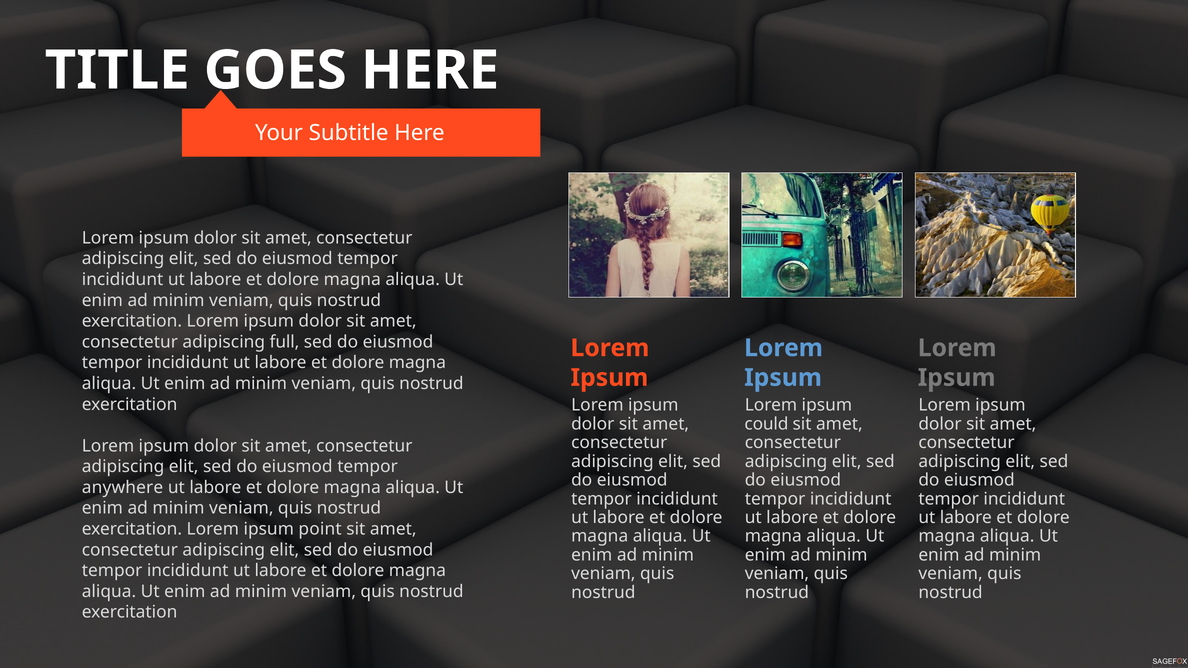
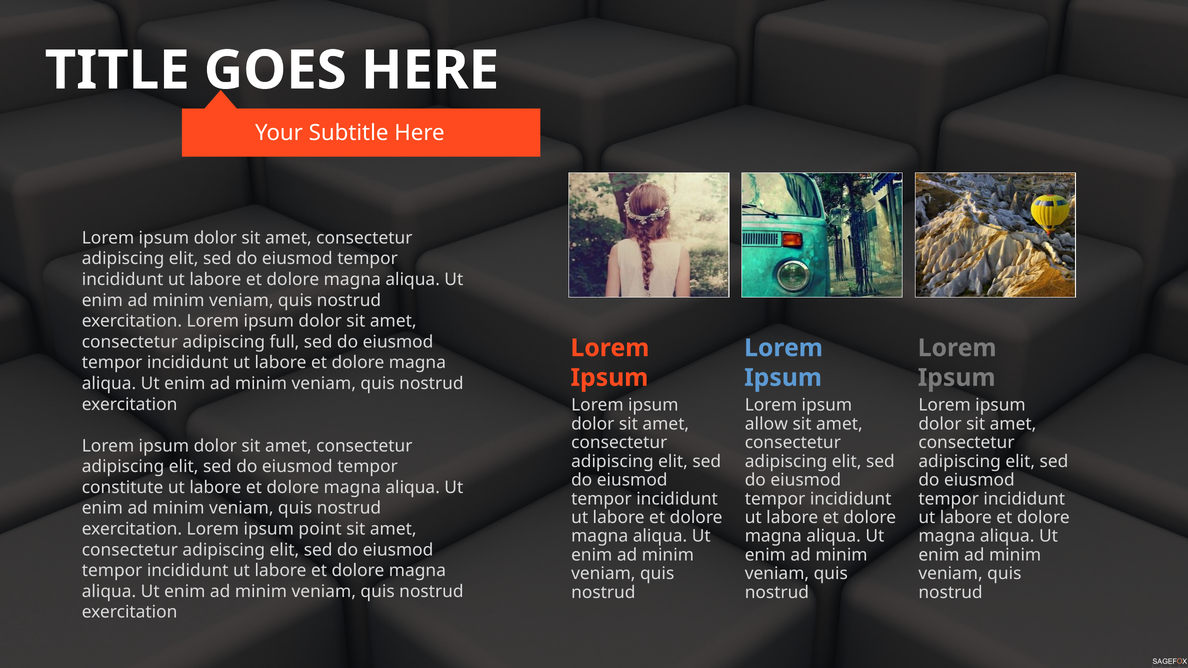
could: could -> allow
anywhere: anywhere -> constitute
